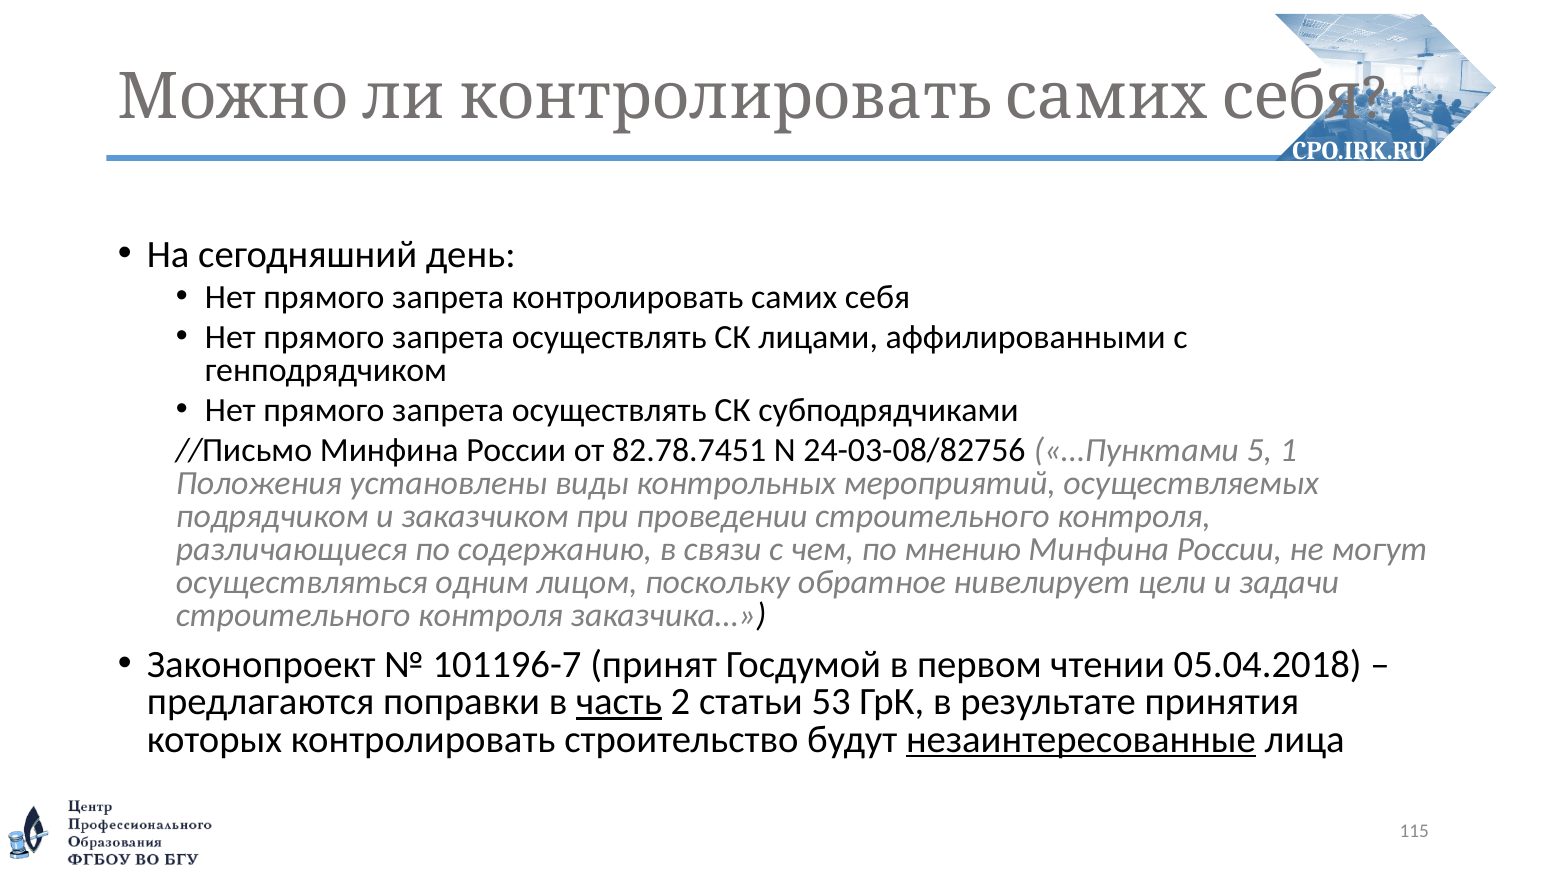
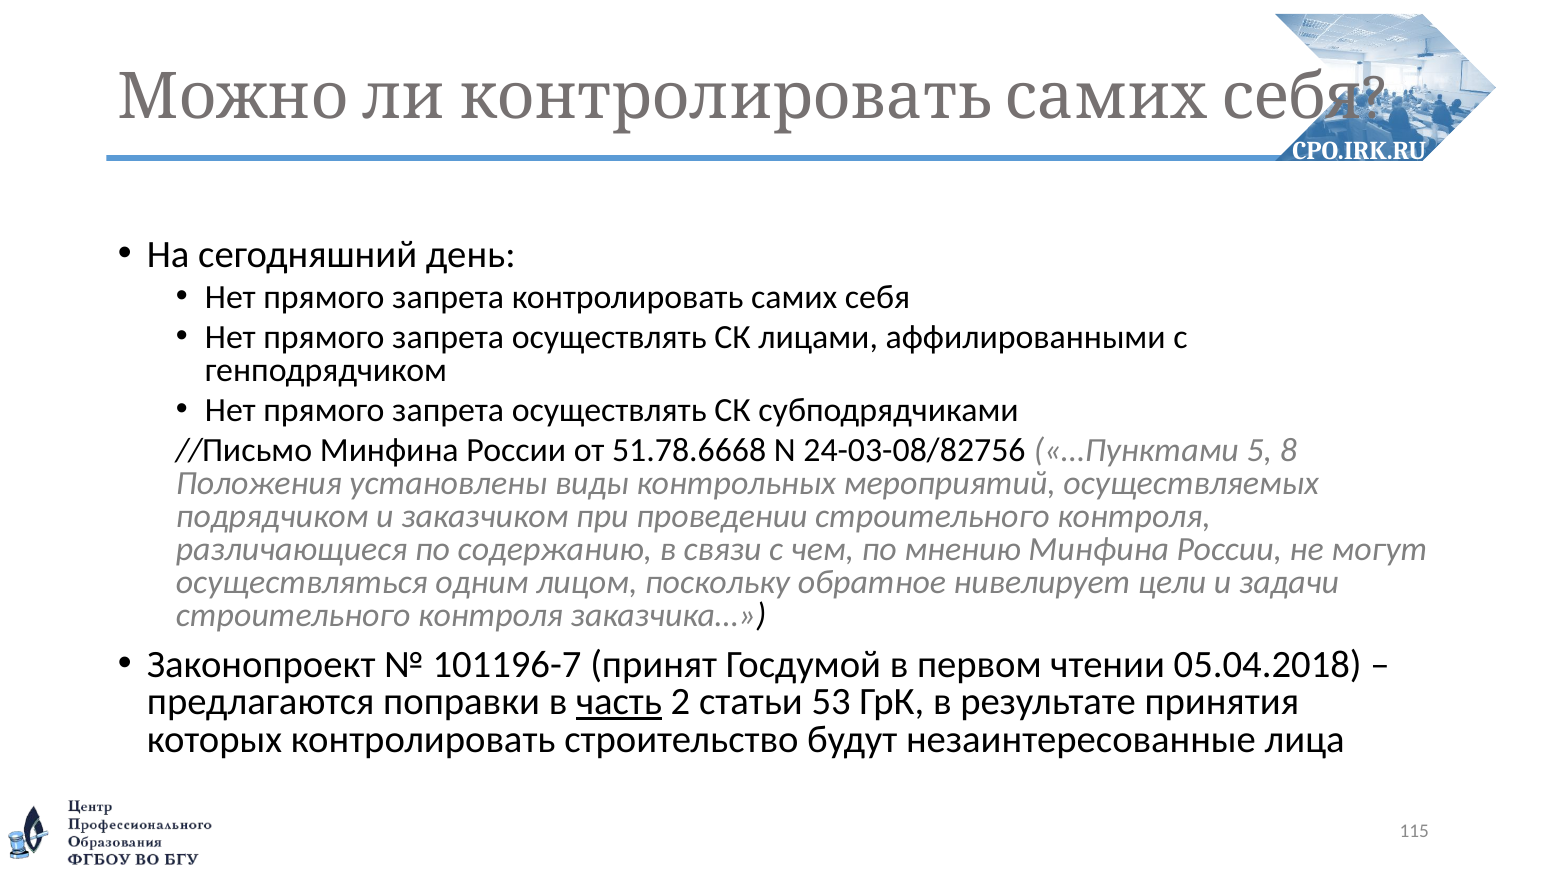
82.78.7451: 82.78.7451 -> 51.78.6668
1: 1 -> 8
незаинтересованные underline: present -> none
